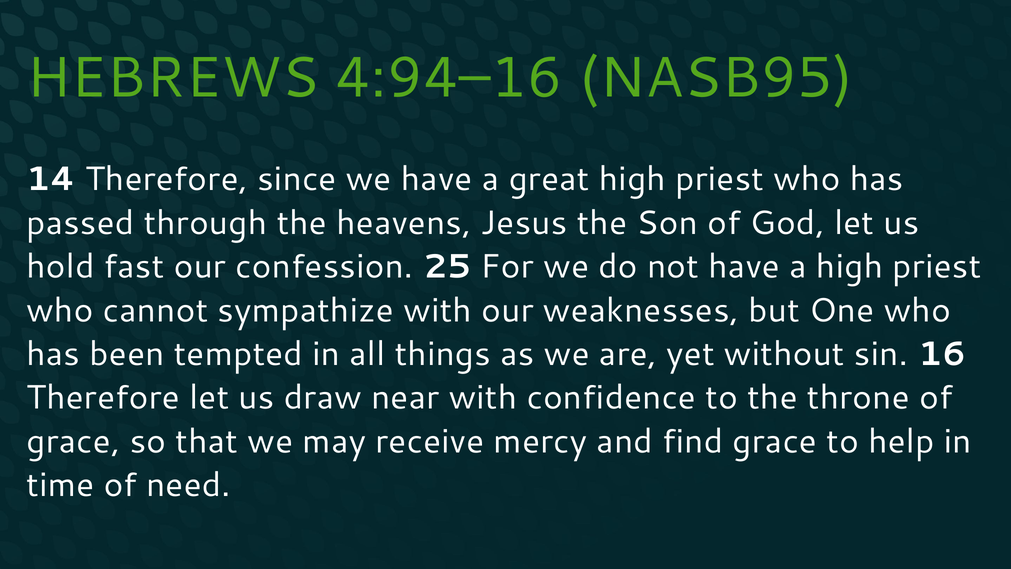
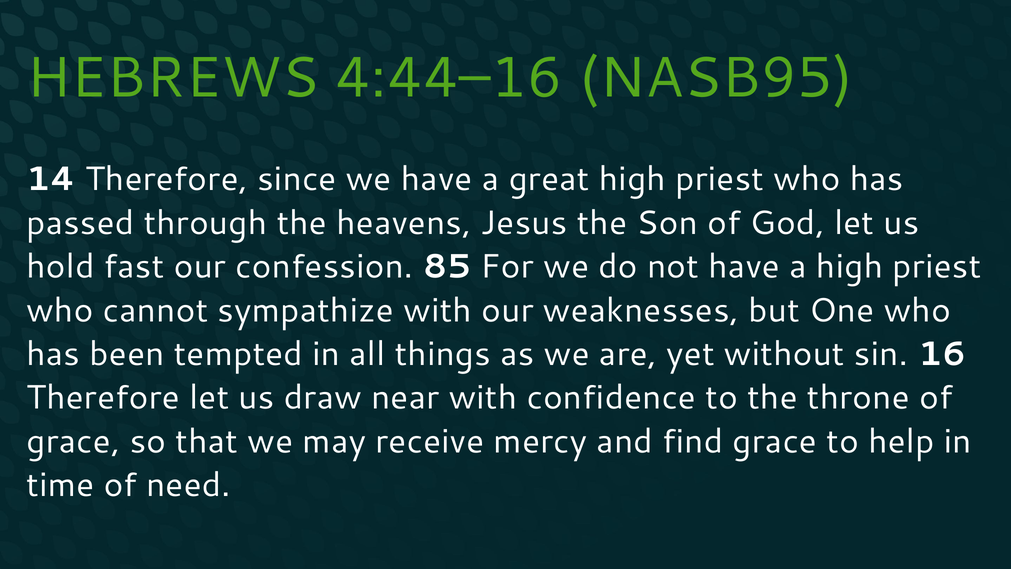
4:94–16: 4:94–16 -> 4:44–16
25: 25 -> 85
